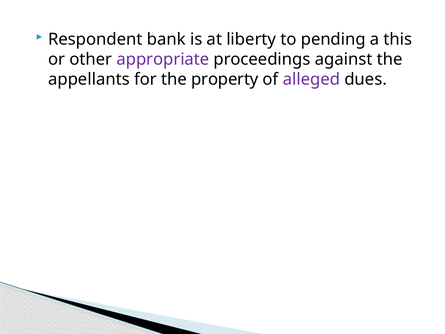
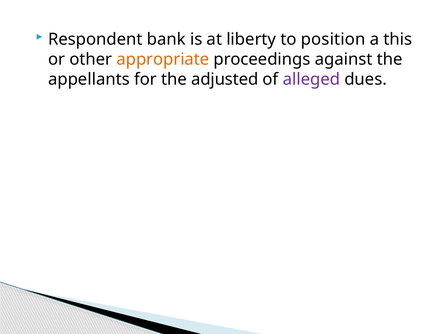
pending: pending -> position
appropriate colour: purple -> orange
property: property -> adjusted
